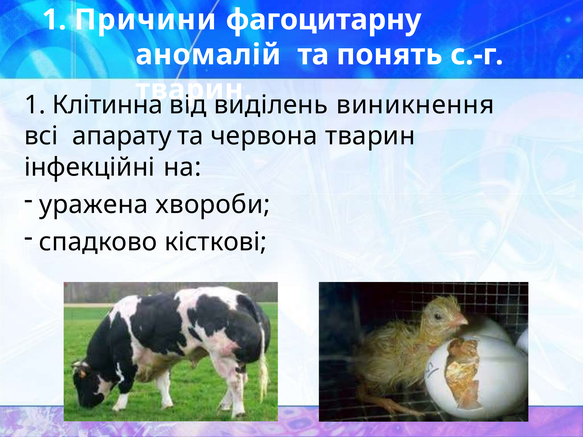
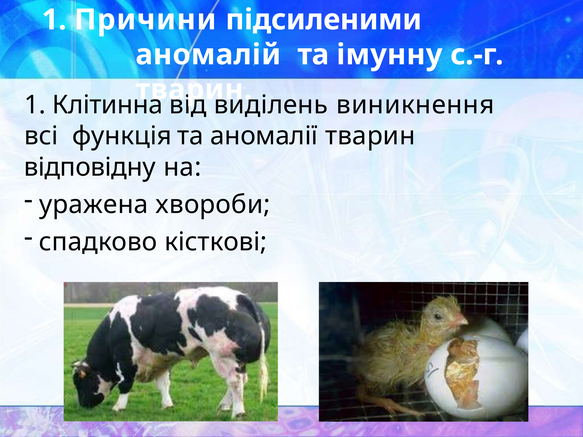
фагоцитарну: фагоцитарну -> підсиленими
понять: понять -> імунну
апарату: апарату -> функція
червона: червона -> аномалії
інфекційні: інфекційні -> відповідну
